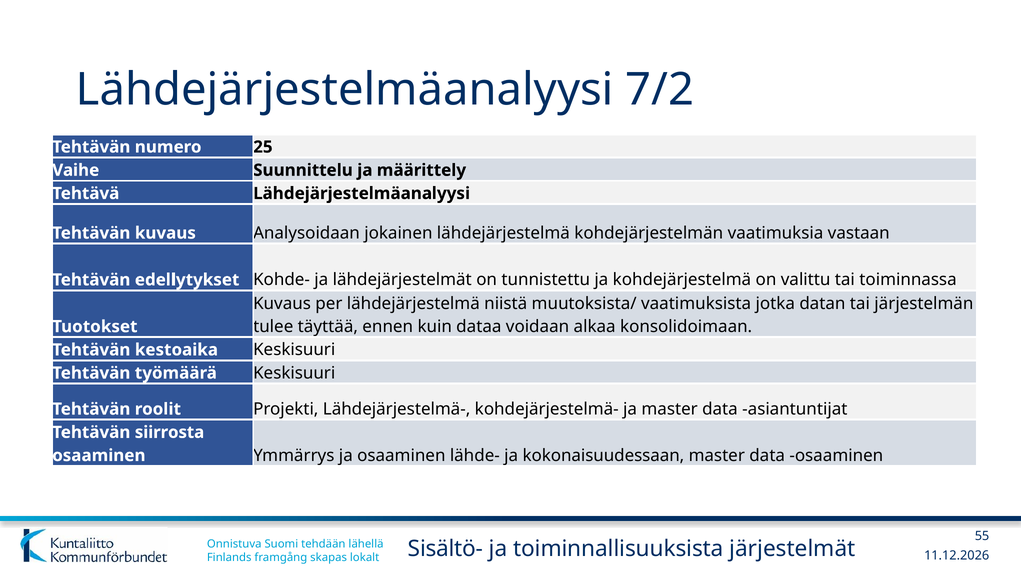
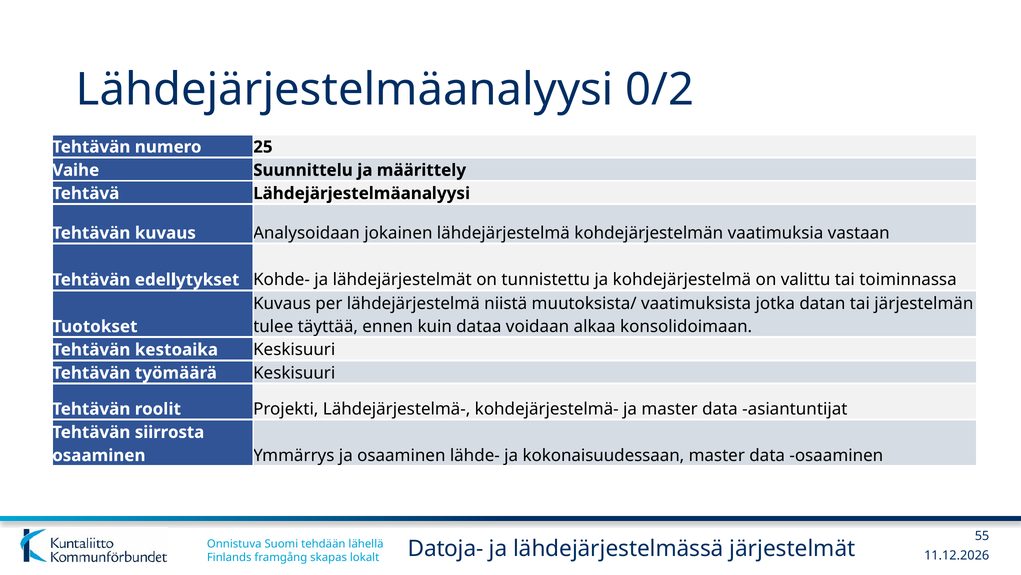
7/2: 7/2 -> 0/2
Sisältö-: Sisältö- -> Datoja-
toiminnallisuuksista: toiminnallisuuksista -> lähdejärjestelmässä
